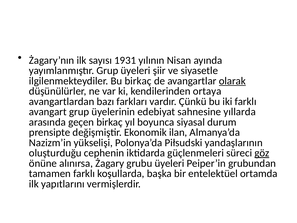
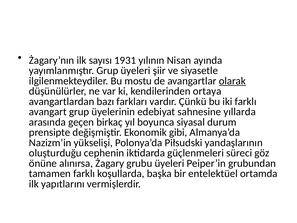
Bu birkaç: birkaç -> mostu
ilan: ilan -> gibi
göz underline: present -> none
